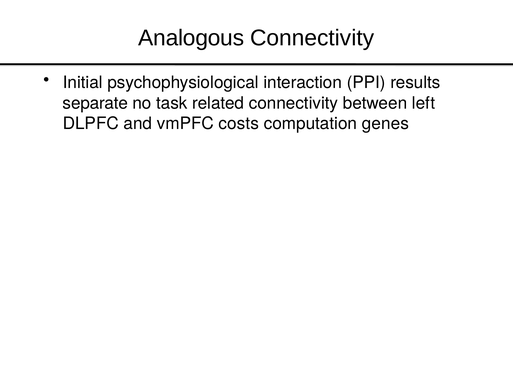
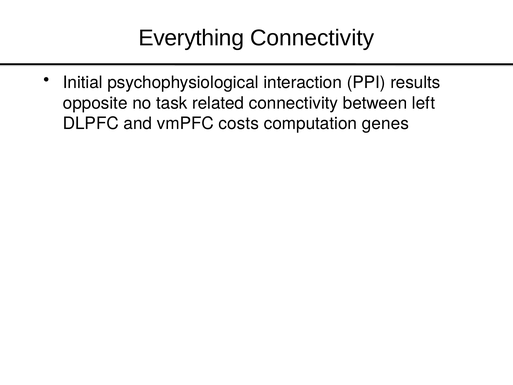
Analogous: Analogous -> Everything
separate: separate -> opposite
